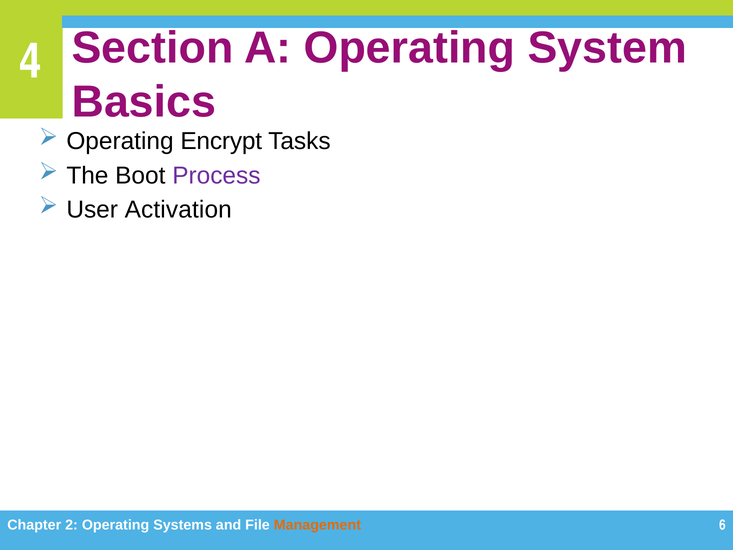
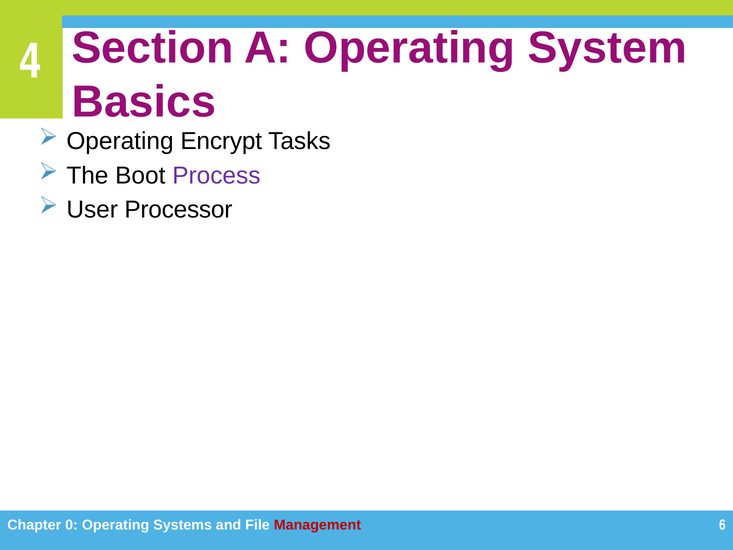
Activation: Activation -> Processor
2: 2 -> 0
Management colour: orange -> red
